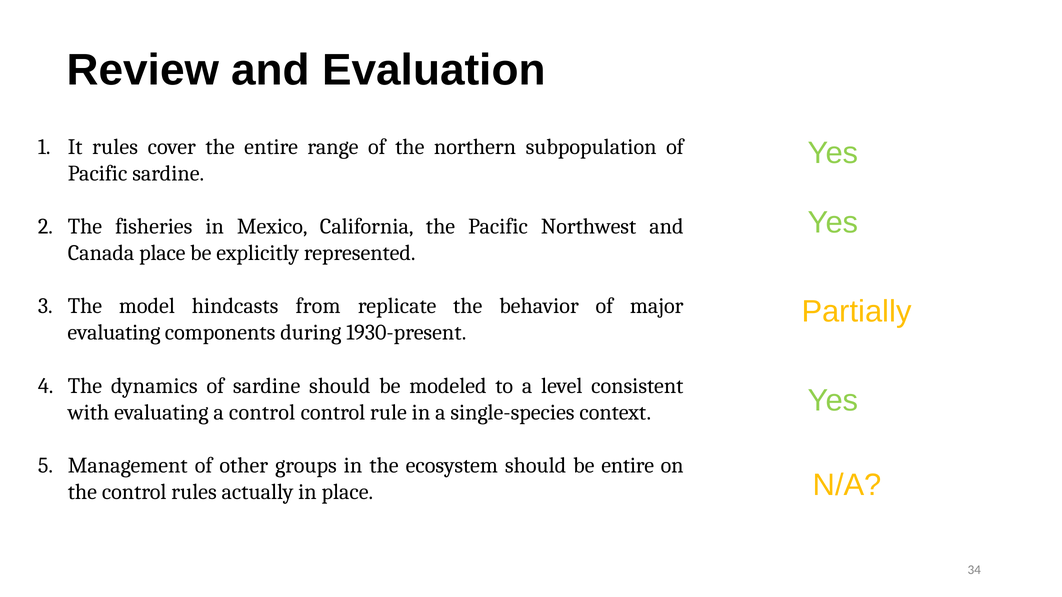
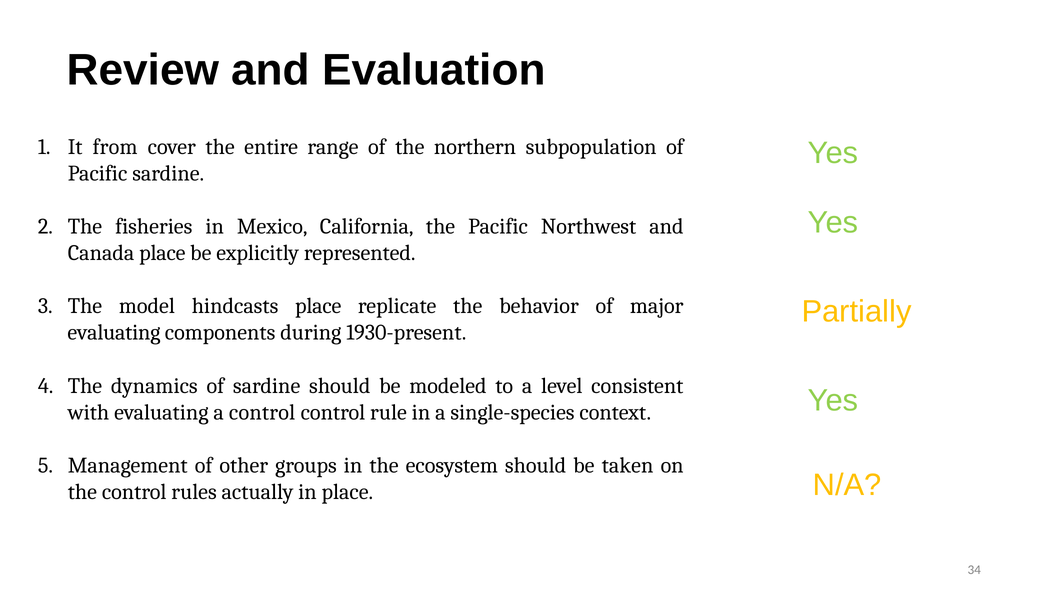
It rules: rules -> from
hindcasts from: from -> place
be entire: entire -> taken
